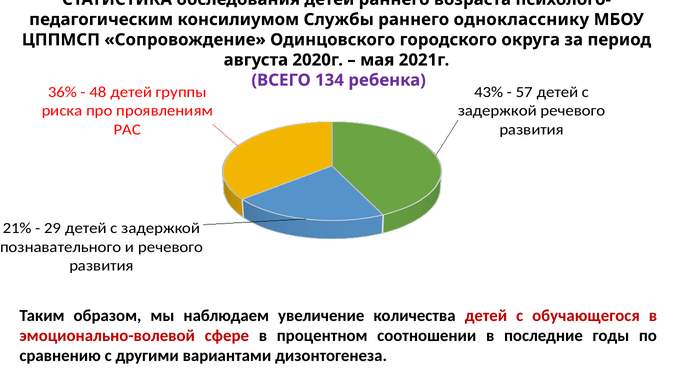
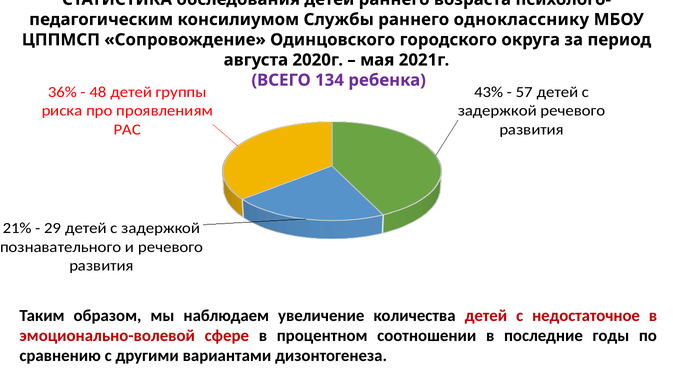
обучающегося: обучающегося -> недостаточное
